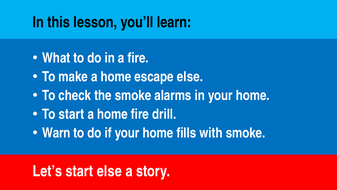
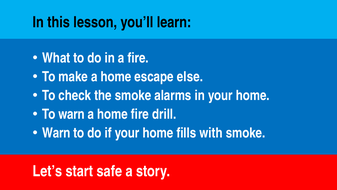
To start: start -> warn
start else: else -> safe
